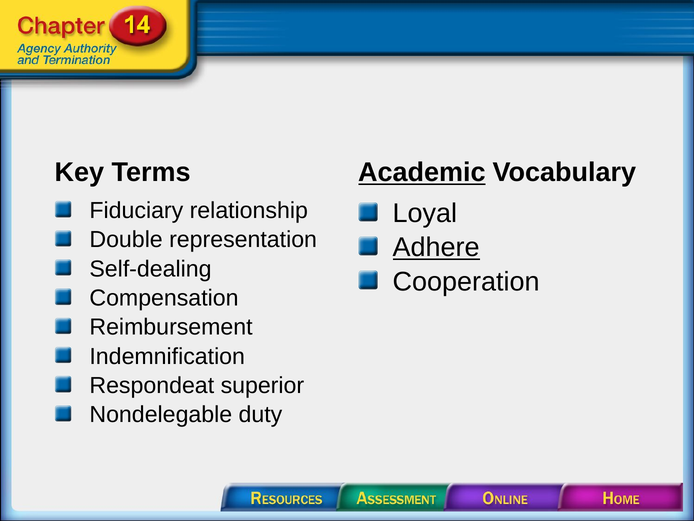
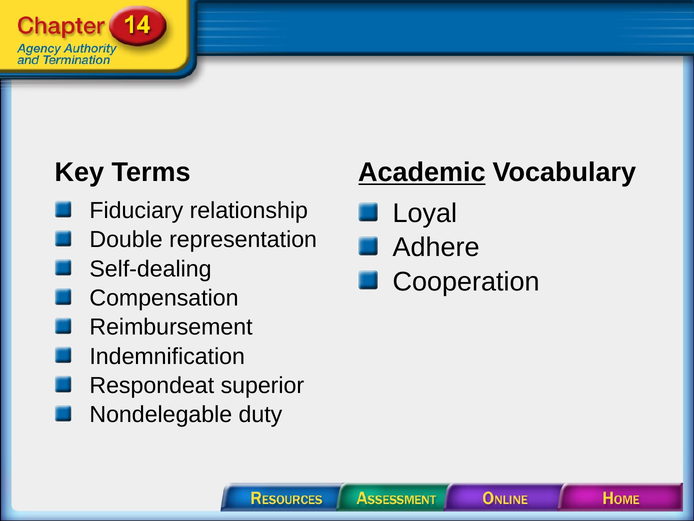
Adhere underline: present -> none
